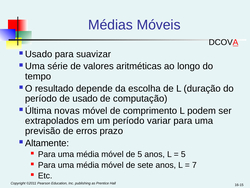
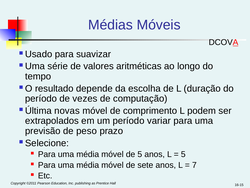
de usado: usado -> vezes
erros: erros -> peso
Altamente: Altamente -> Selecione
